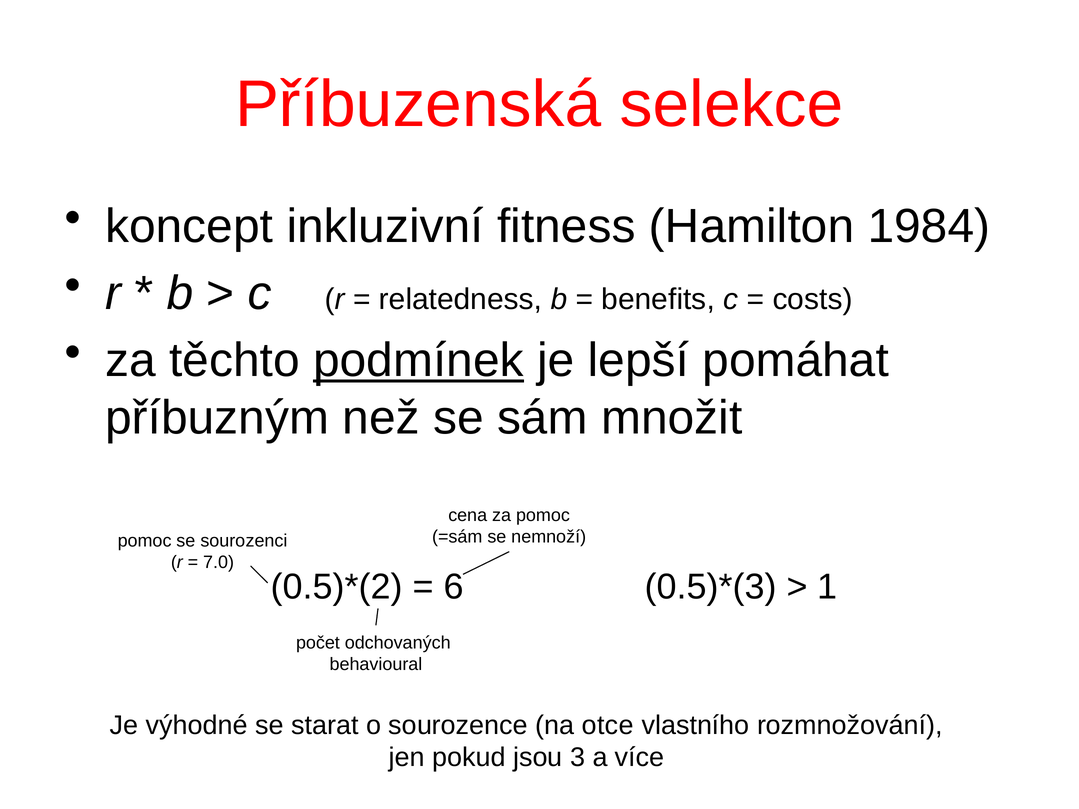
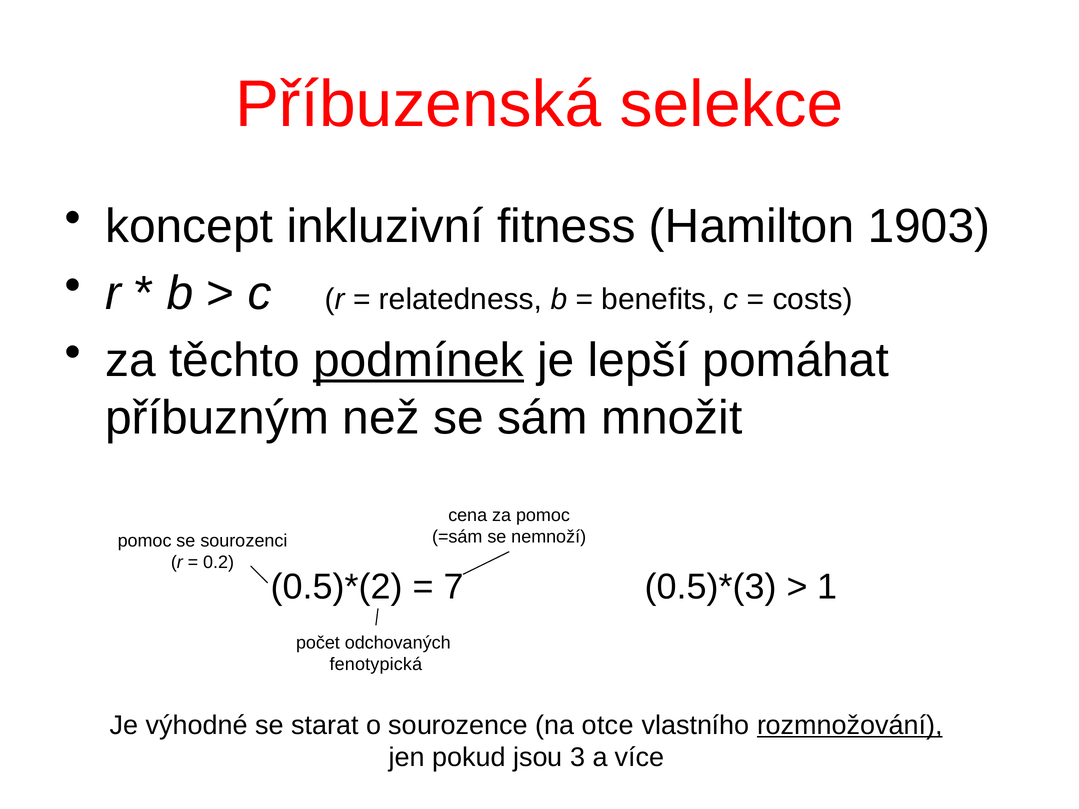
1984: 1984 -> 1903
7.0: 7.0 -> 0.2
6: 6 -> 7
behavioural: behavioural -> fenotypická
rozmnožování underline: none -> present
